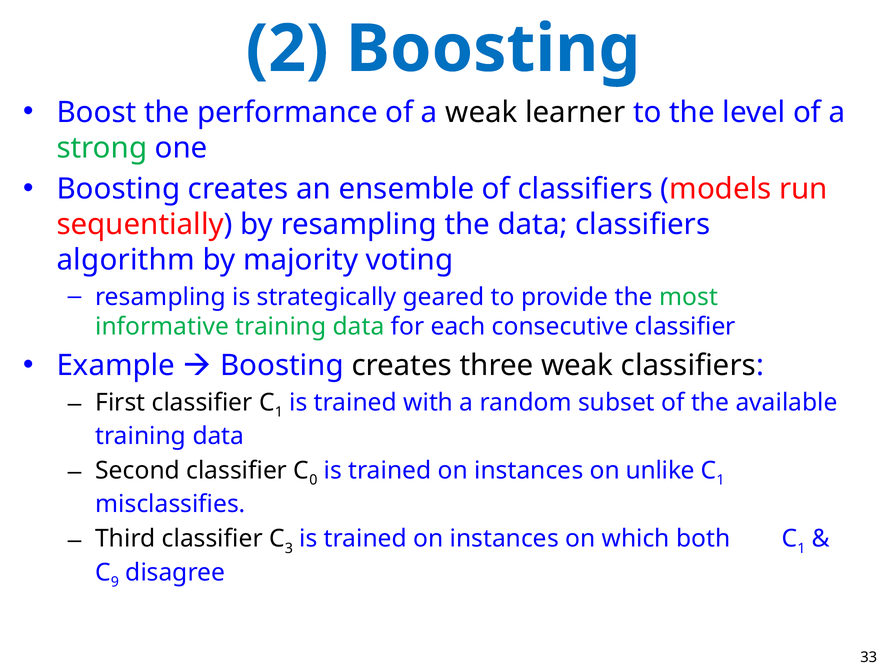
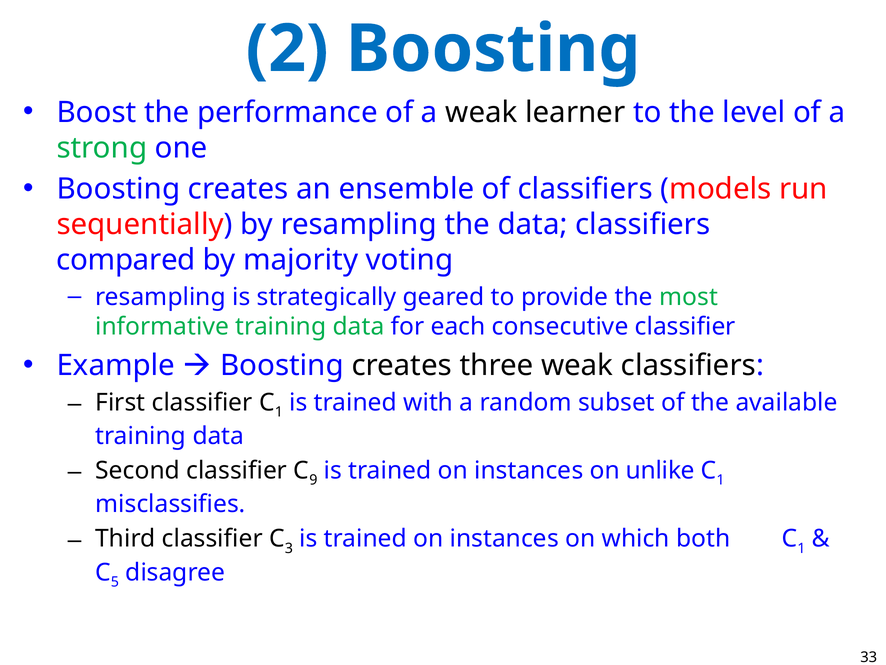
algorithm: algorithm -> compared
0: 0 -> 9
9: 9 -> 5
